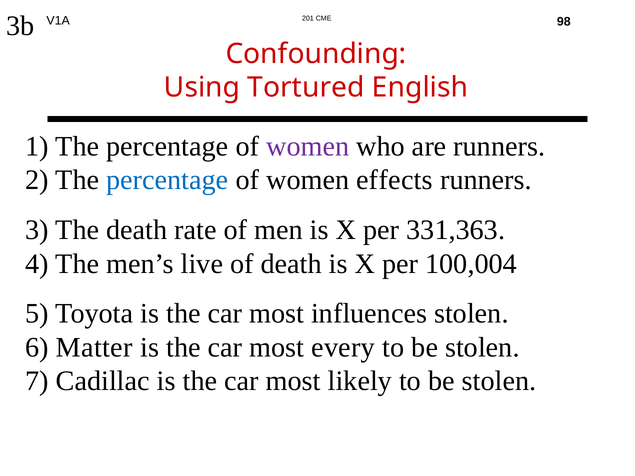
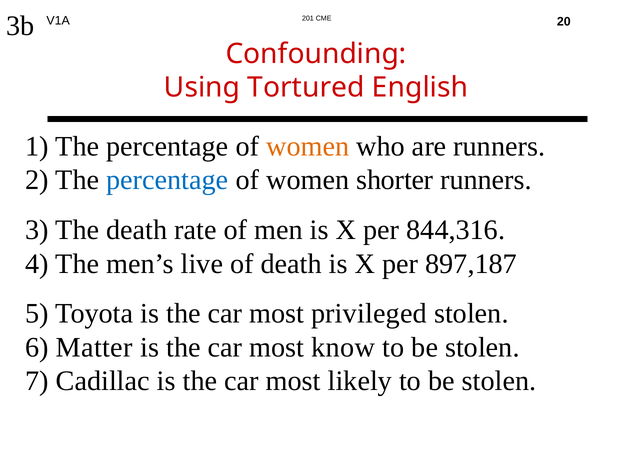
98: 98 -> 20
women at (308, 146) colour: purple -> orange
effects: effects -> shorter
331,363: 331,363 -> 844,316
100,004: 100,004 -> 897,187
influences: influences -> privileged
every: every -> know
